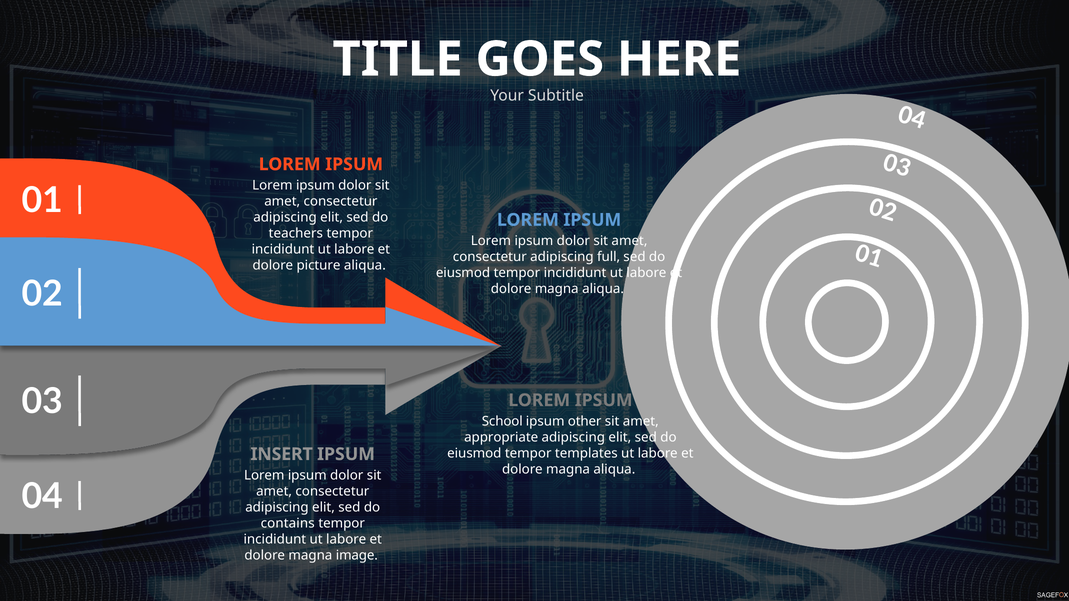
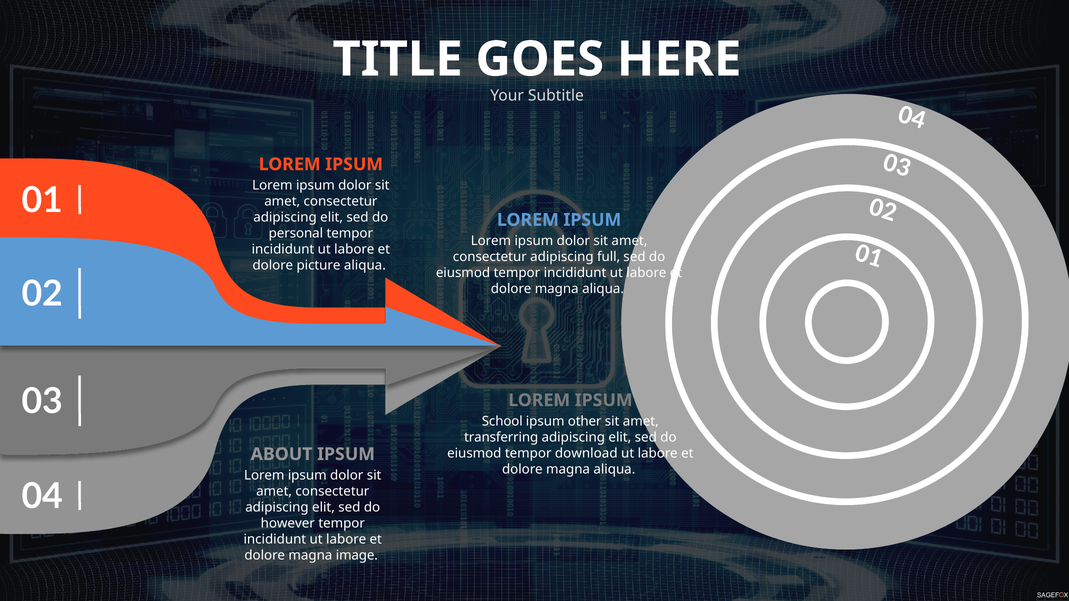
teachers: teachers -> personal
appropriate: appropriate -> transferring
templates: templates -> download
INSERT: INSERT -> ABOUT
contains: contains -> however
